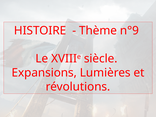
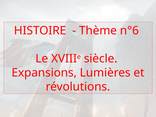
n°9: n°9 -> n°6
